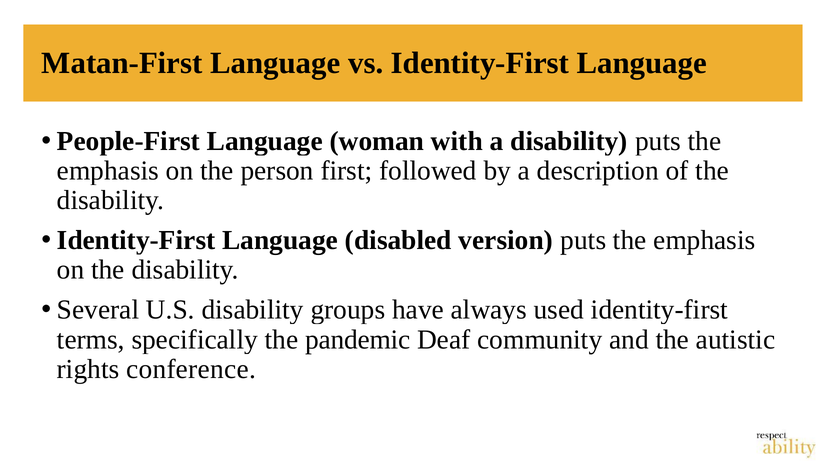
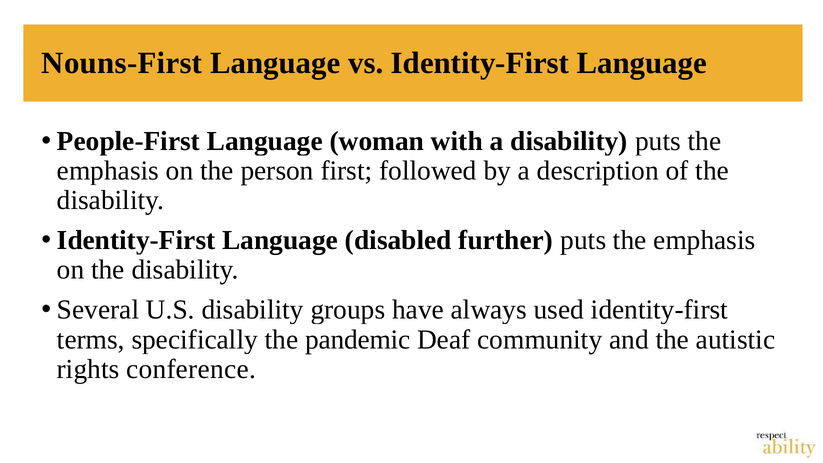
Matan-First: Matan-First -> Nouns-First
version: version -> further
